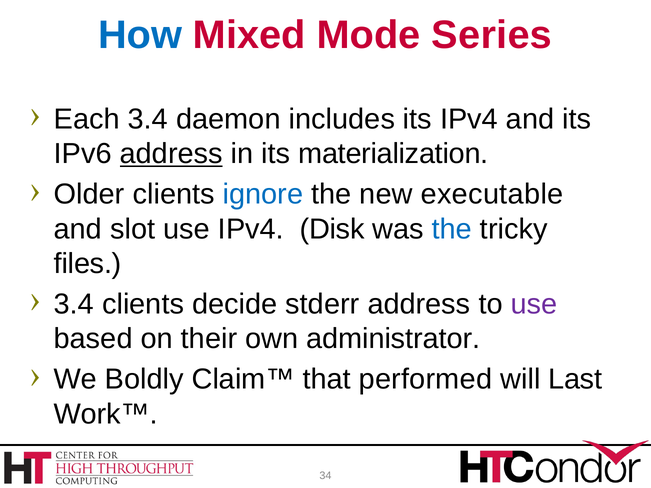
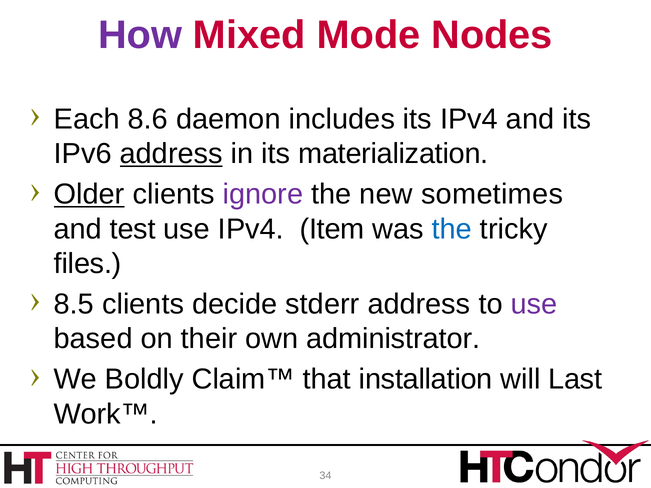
How colour: blue -> purple
Series: Series -> Nodes
Each 3.4: 3.4 -> 8.6
Older underline: none -> present
ignore colour: blue -> purple
executable: executable -> sometimes
slot: slot -> test
Disk: Disk -> Item
3.4 at (74, 304): 3.4 -> 8.5
performed: performed -> installation
